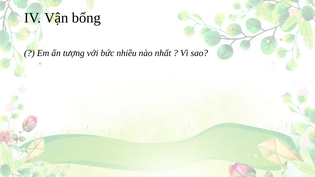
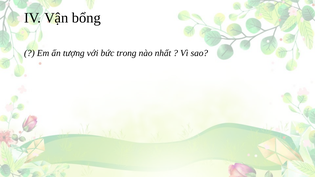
nhiều: nhiều -> trong
